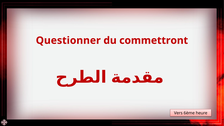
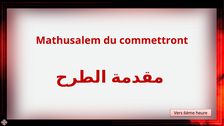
Questionner: Questionner -> Mathusalem
